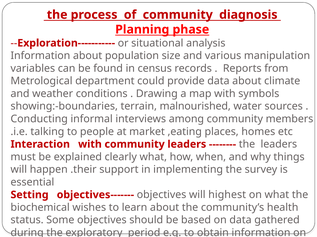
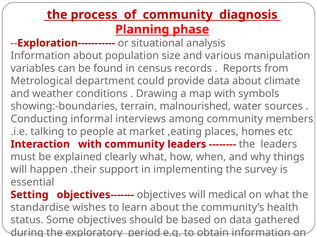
highest: highest -> medical
biochemical: biochemical -> standardise
